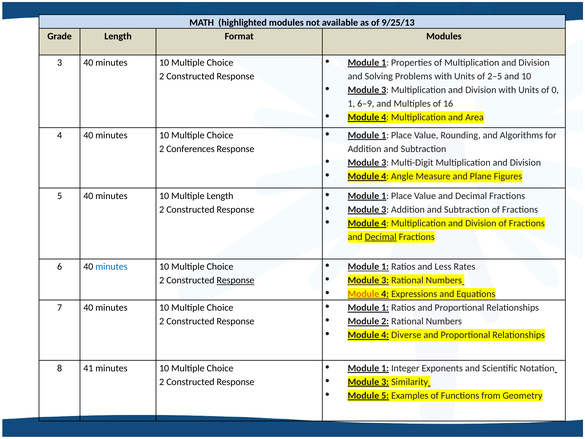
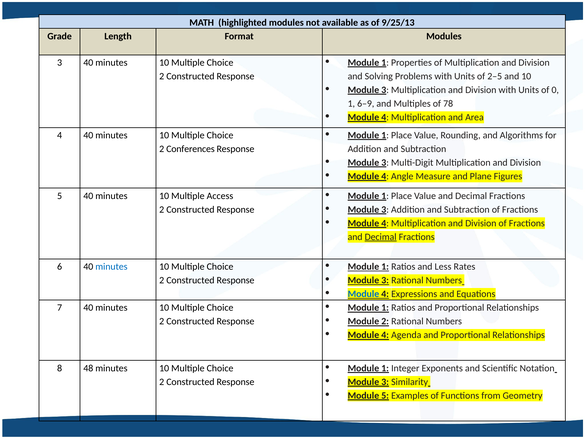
16: 16 -> 78
Multiple Length: Length -> Access
Response at (236, 280) underline: present -> none
Module at (363, 294) colour: orange -> blue
Diverse: Diverse -> Agenda
41: 41 -> 48
